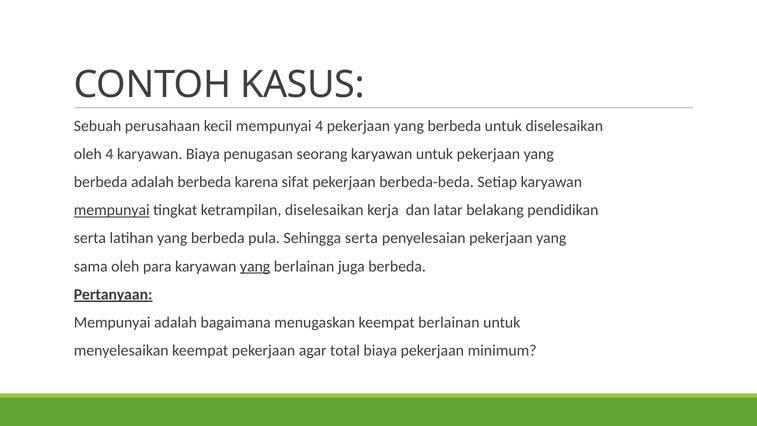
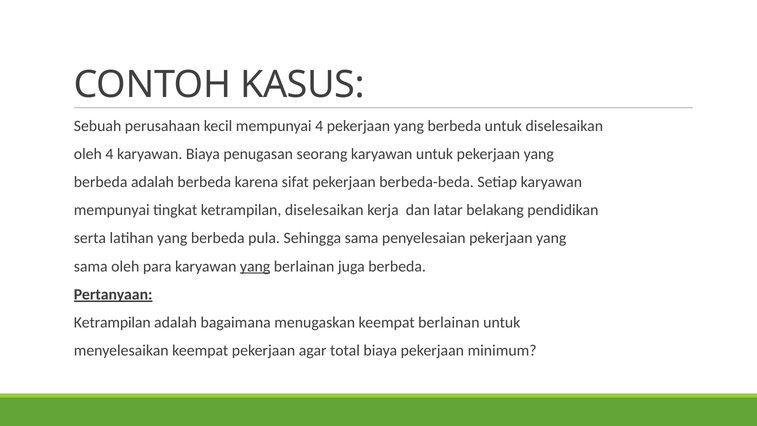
mempunyai at (112, 210) underline: present -> none
Sehingga serta: serta -> sama
Mempunyai at (112, 322): Mempunyai -> Ketrampilan
